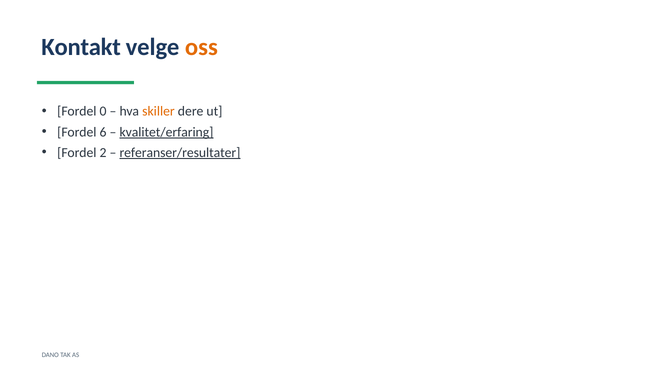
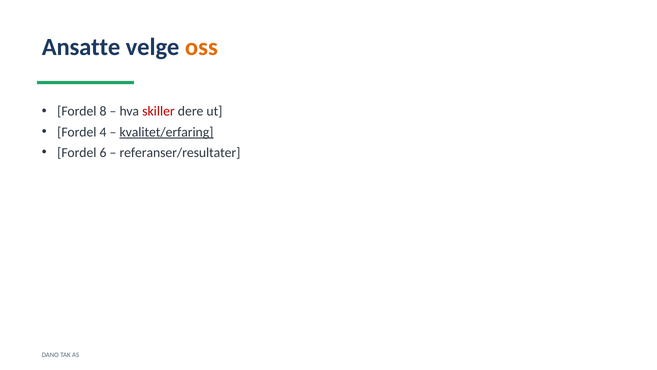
Kontakt: Kontakt -> Ansatte
0: 0 -> 8
skiller colour: orange -> red
6: 6 -> 4
2: 2 -> 6
referanser/resultater underline: present -> none
